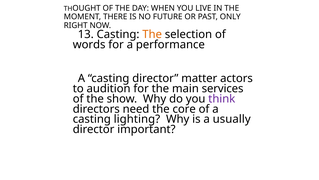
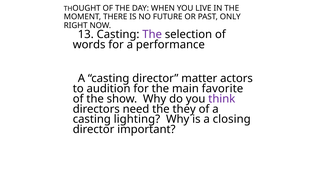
The at (152, 34) colour: orange -> purple
services: services -> favorite
core: core -> they
usually: usually -> closing
